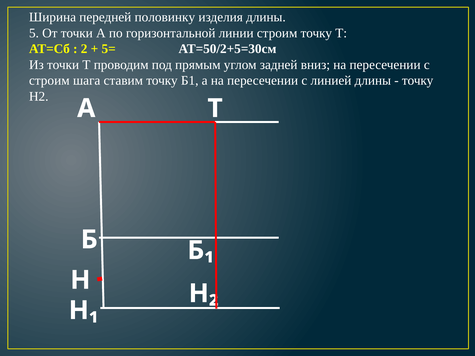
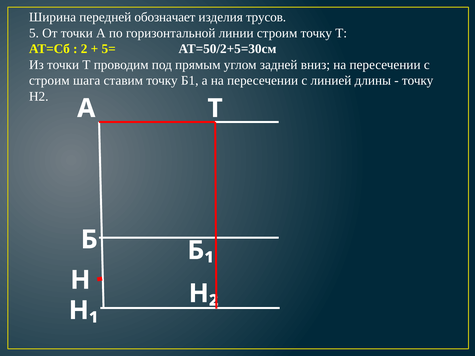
половинку: половинку -> обозначает
изделия длины: длины -> трусов
